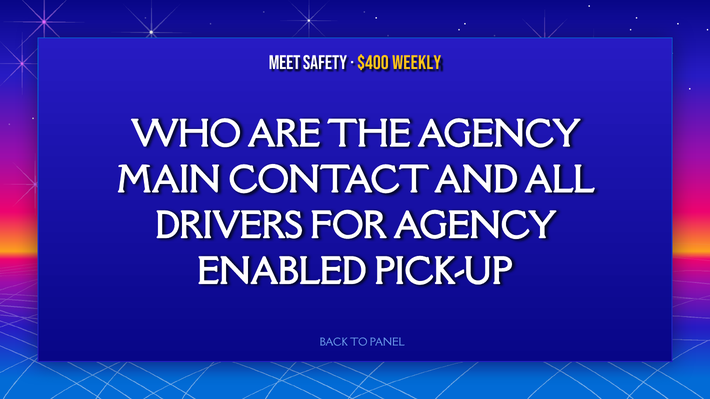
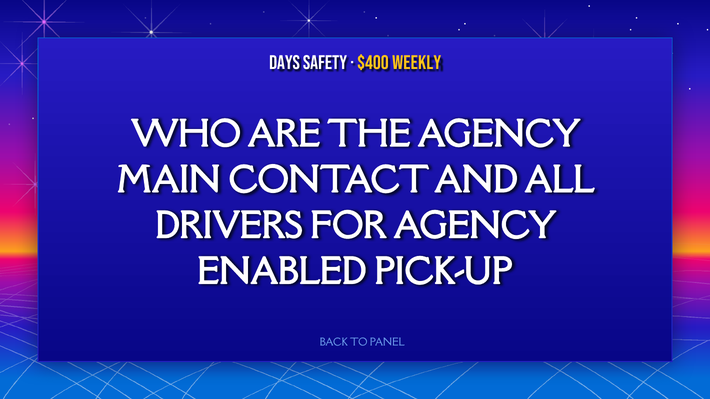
MEET: MEET -> DAYS
